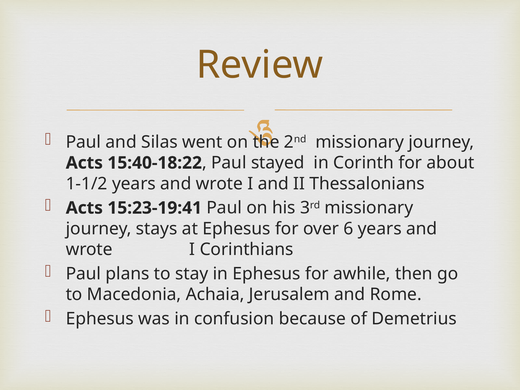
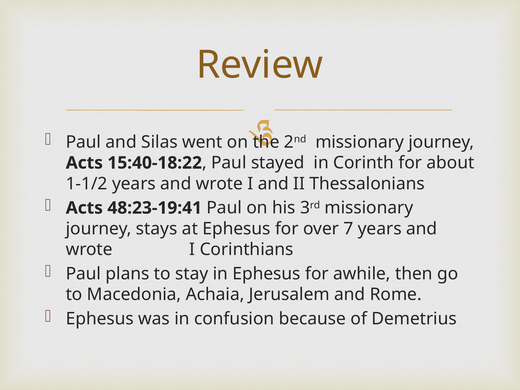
15:23-19:41: 15:23-19:41 -> 48:23-19:41
6: 6 -> 7
